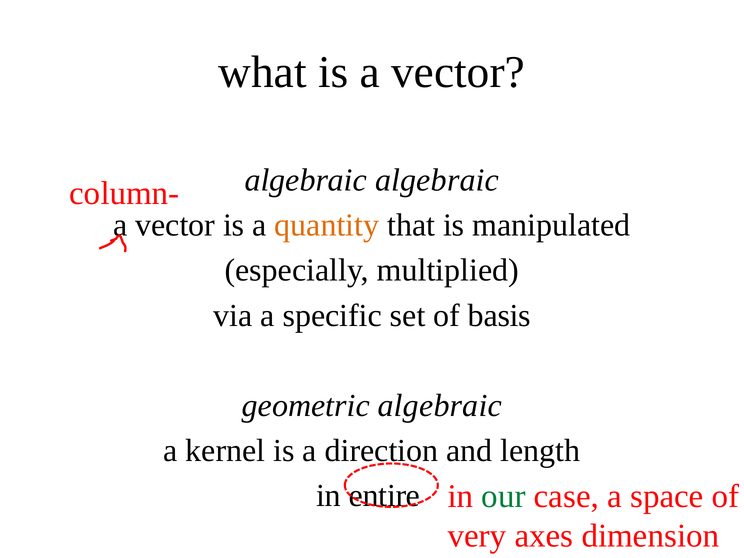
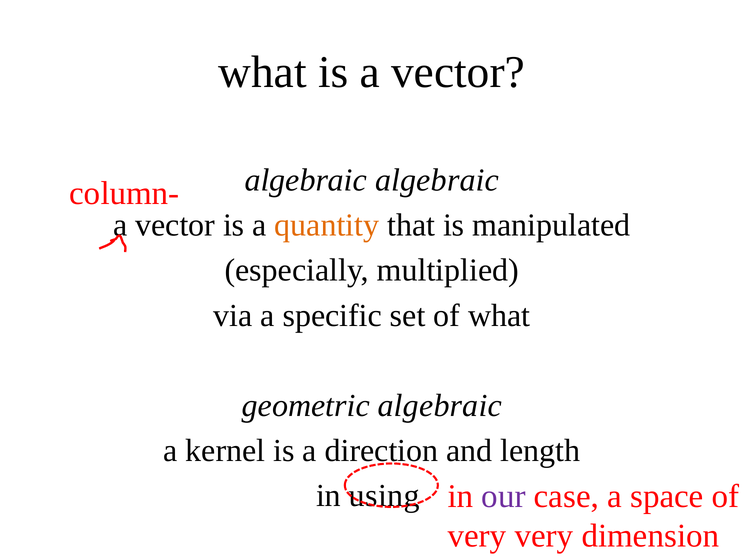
of basis: basis -> what
our colour: green -> purple
entire: entire -> using
very axes: axes -> very
